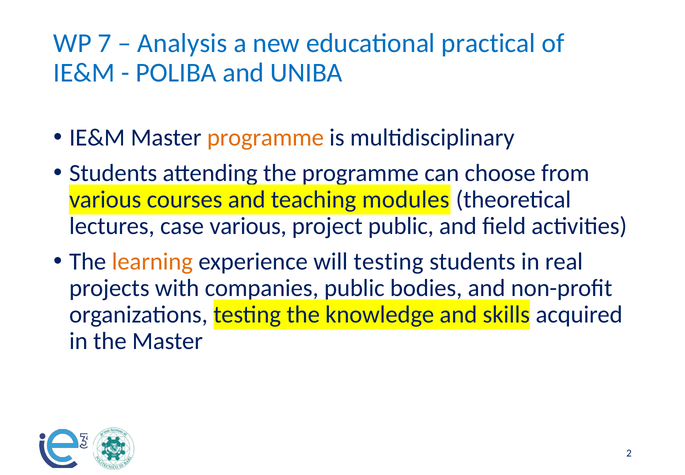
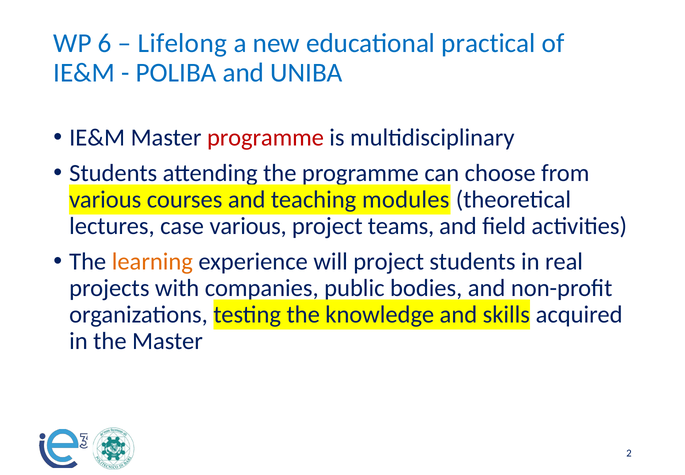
7: 7 -> 6
Analysis: Analysis -> Lifelong
programme at (265, 138) colour: orange -> red
project public: public -> teams
will testing: testing -> project
